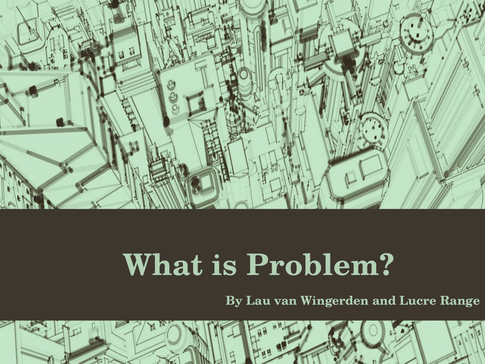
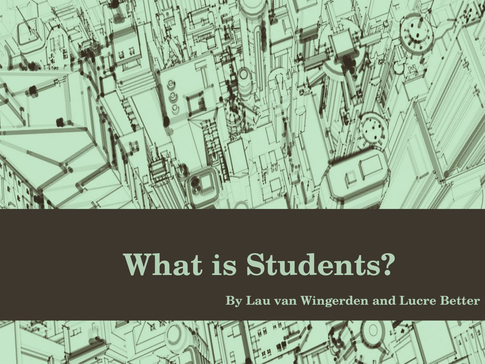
Problem: Problem -> Students
Range: Range -> Better
